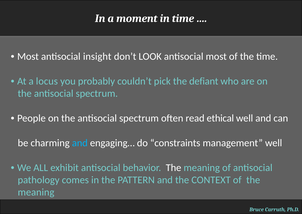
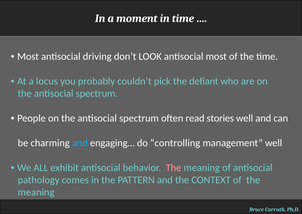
insight: insight -> driving
ethical: ethical -> stories
constraints: constraints -> controlling
The at (174, 167) colour: white -> pink
